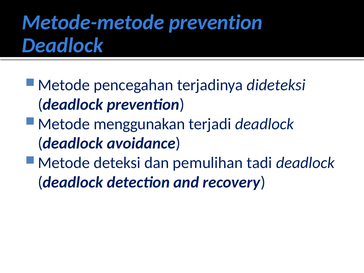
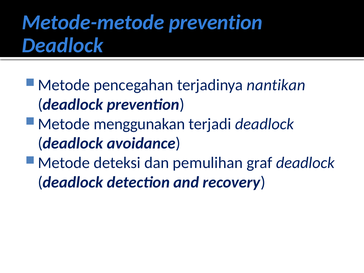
dideteksi: dideteksi -> nantikan
tadi: tadi -> graf
